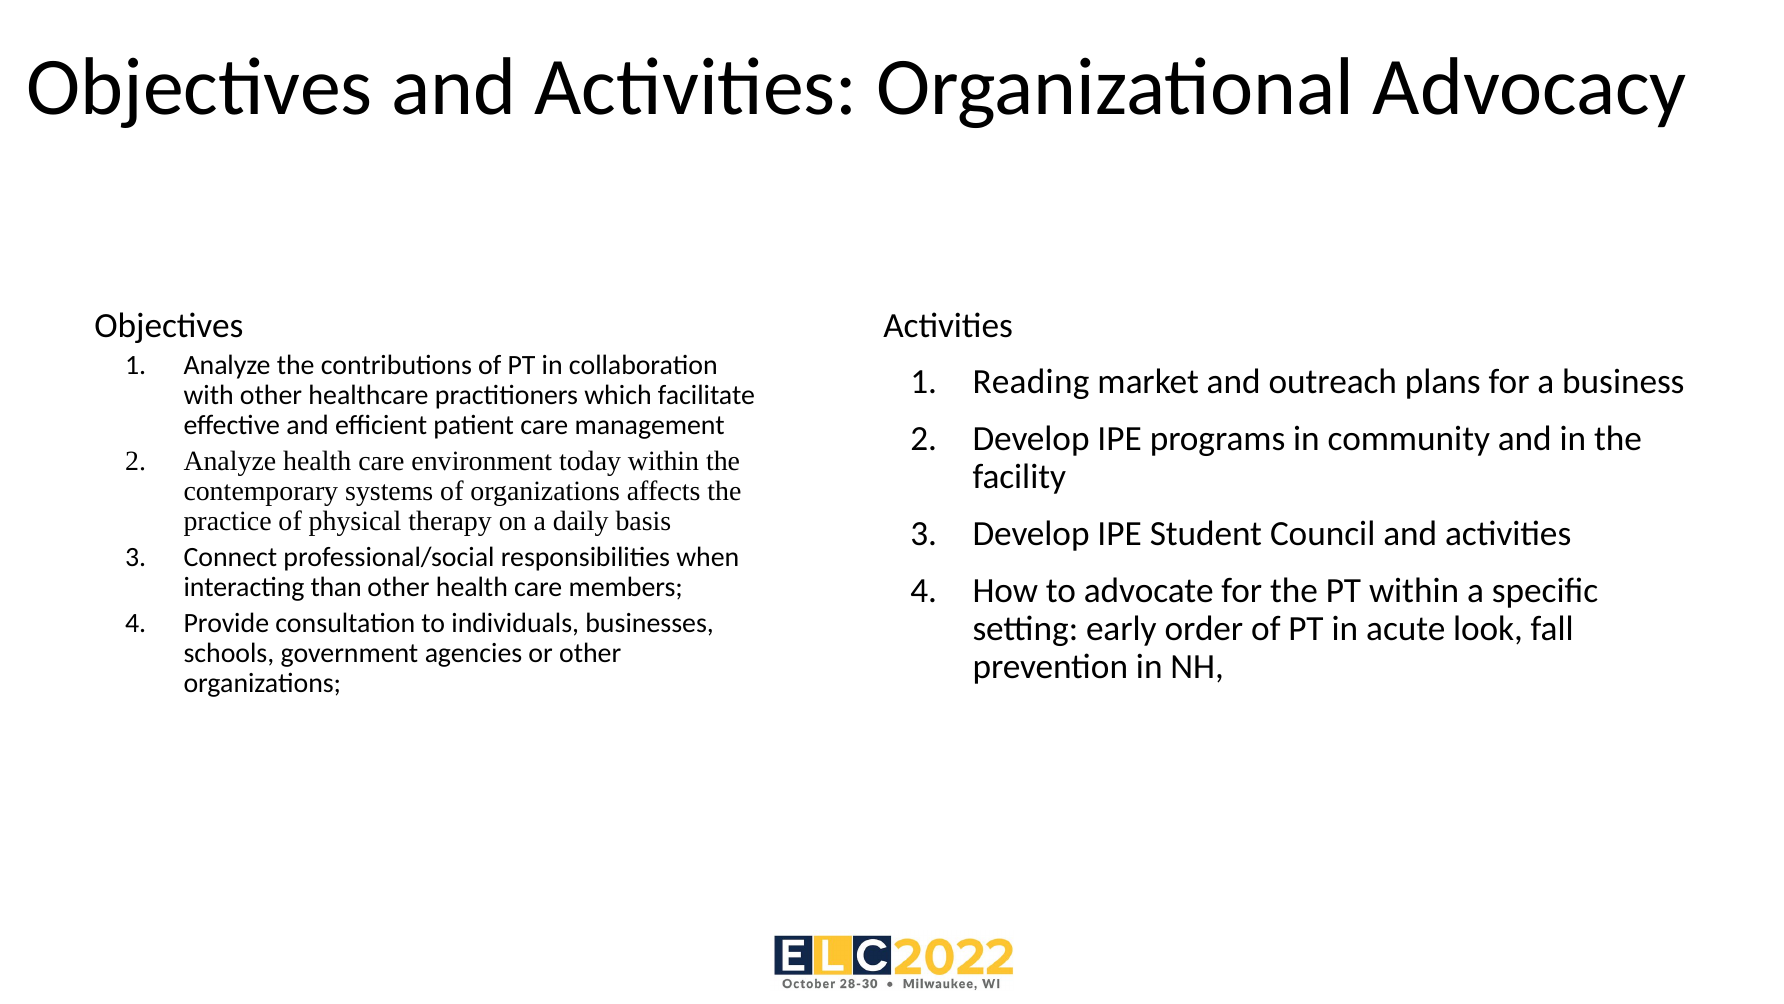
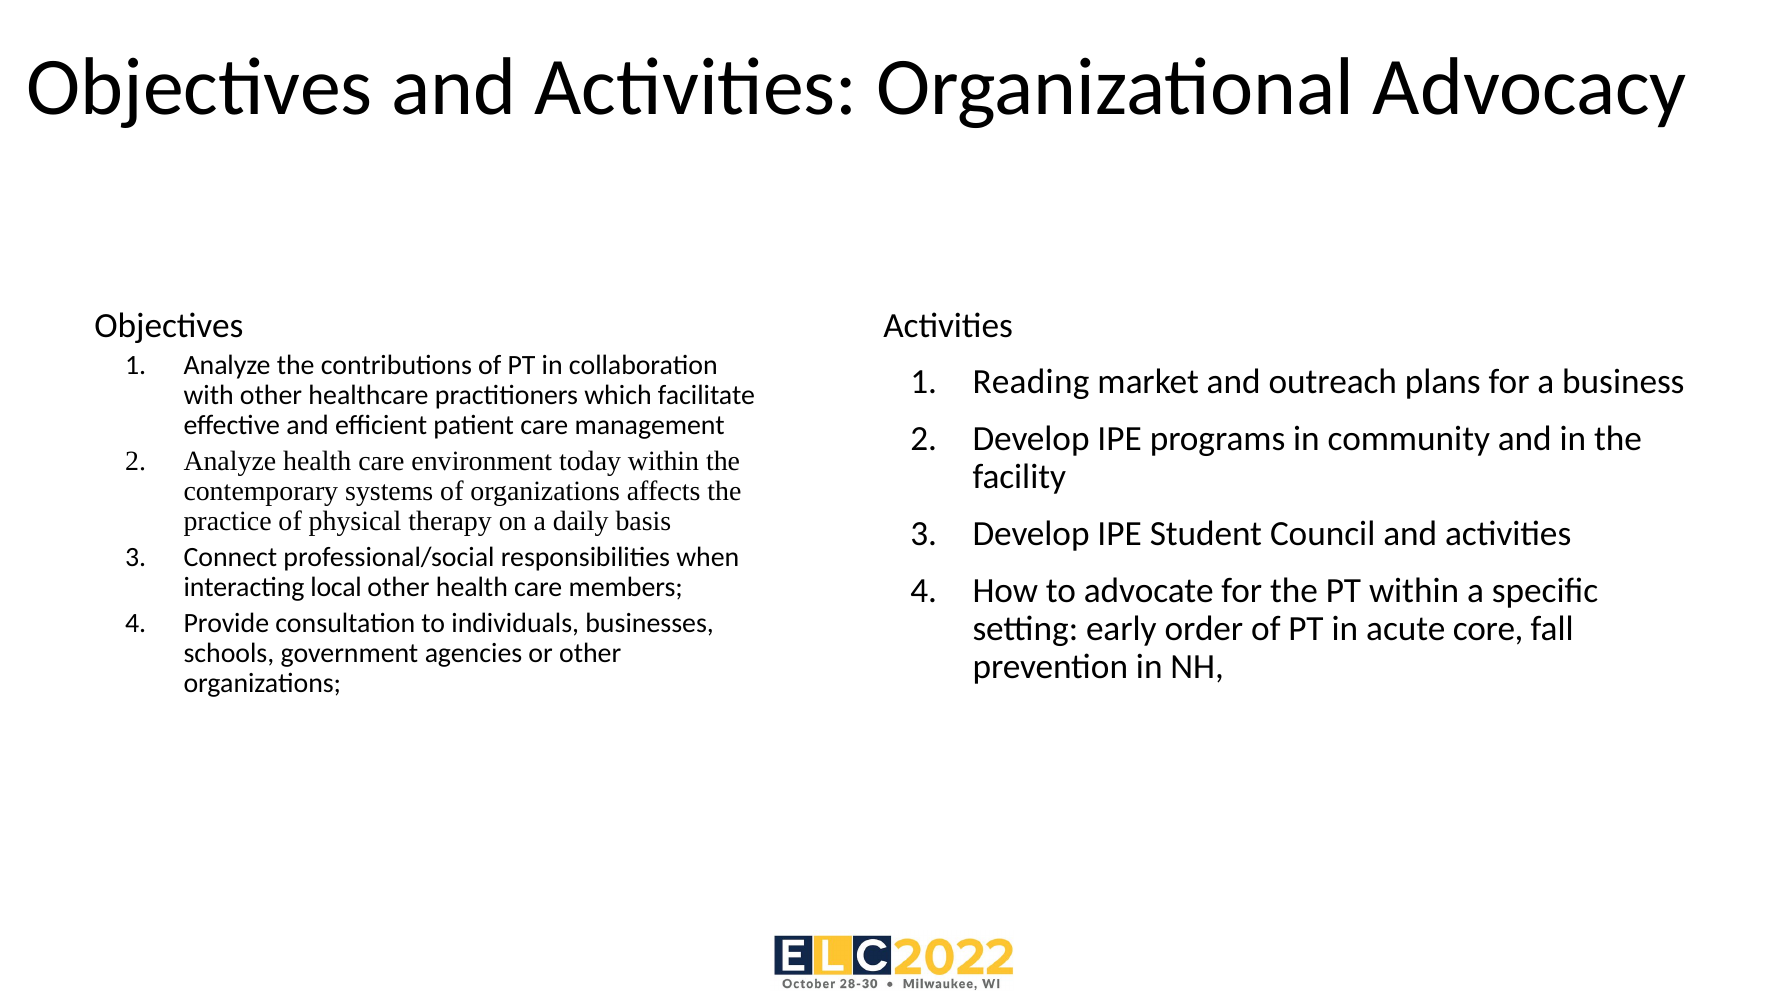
than: than -> local
look: look -> core
